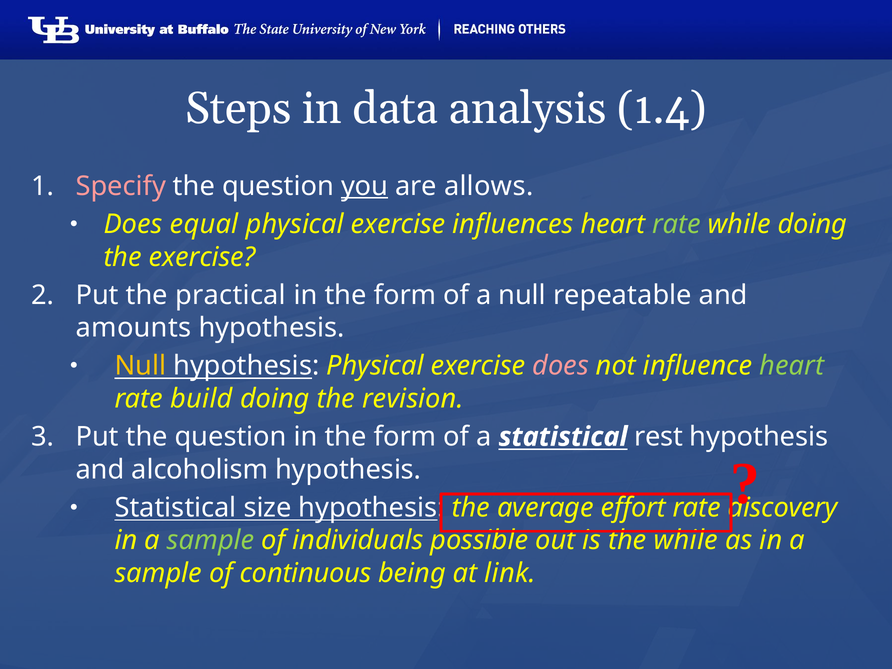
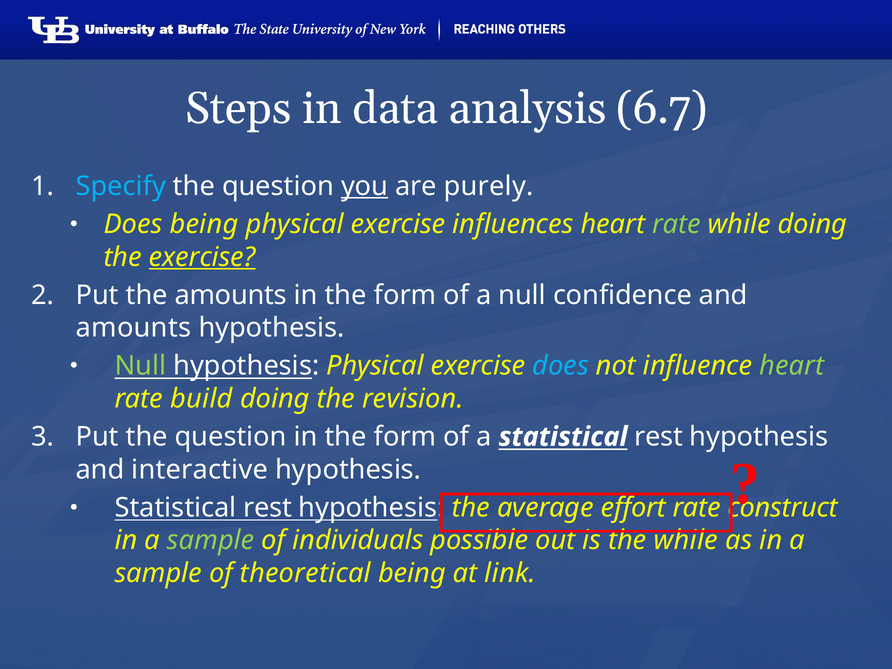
1.4: 1.4 -> 6.7
Specify colour: pink -> light blue
allows: allows -> purely
Does equal: equal -> being
exercise at (202, 257) underline: none -> present
the practical: practical -> amounts
repeatable: repeatable -> confidence
Null at (140, 366) colour: yellow -> light green
does at (561, 366) colour: pink -> light blue
alcoholism: alcoholism -> interactive
size at (268, 508): size -> rest
discovery: discovery -> construct
continuous: continuous -> theoretical
